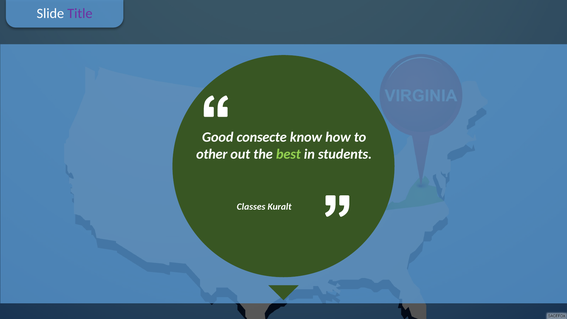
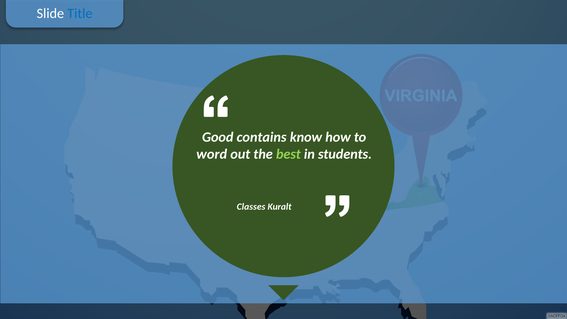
Title colour: purple -> blue
consecte: consecte -> contains
other: other -> word
